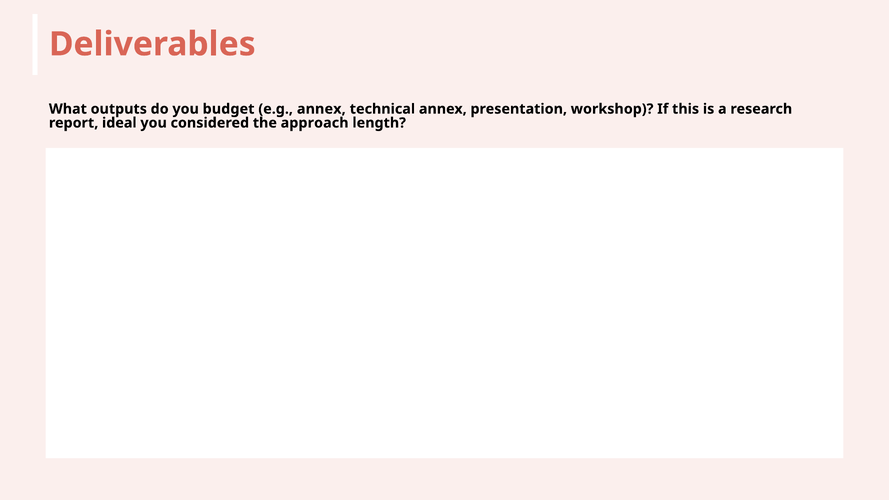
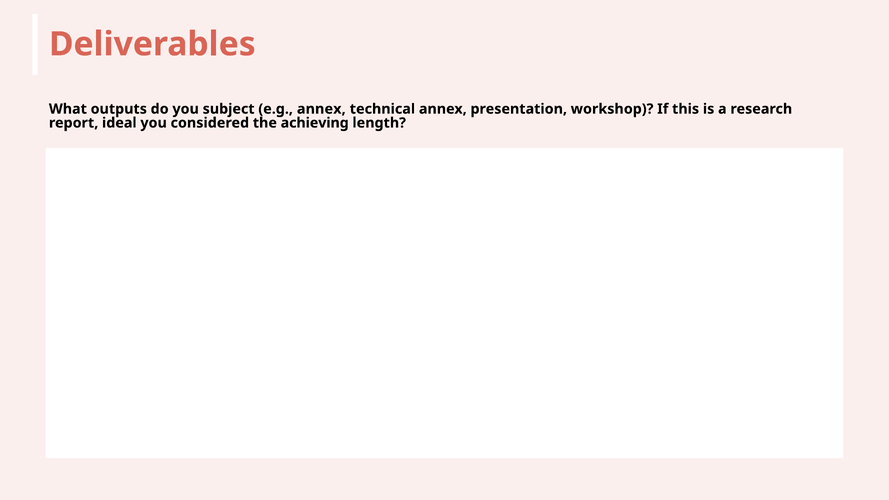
budget: budget -> subject
approach: approach -> achieving
